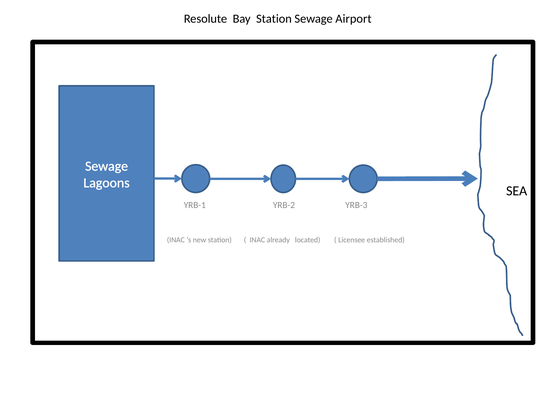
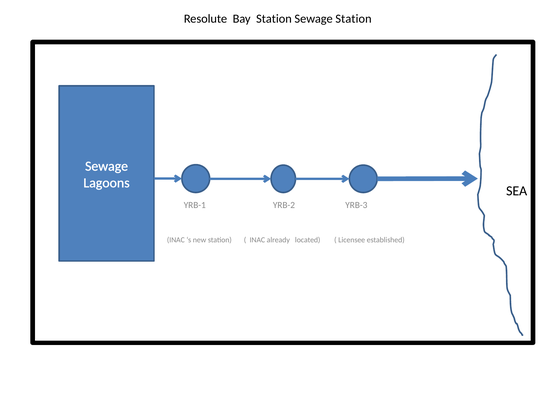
Sewage Airport: Airport -> Station
